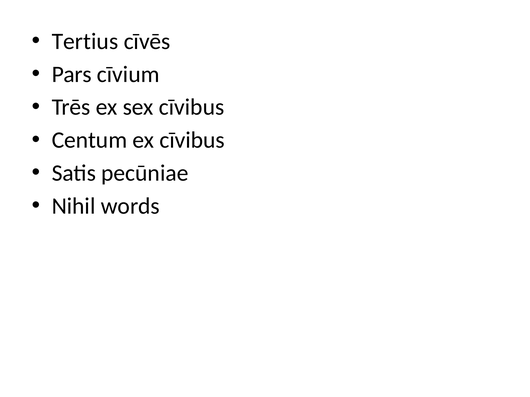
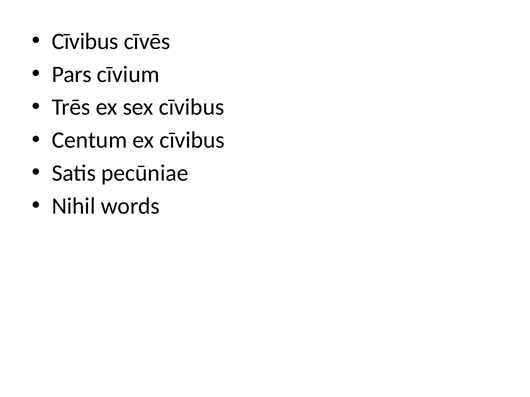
Tertius at (85, 41): Tertius -> Cīvibus
